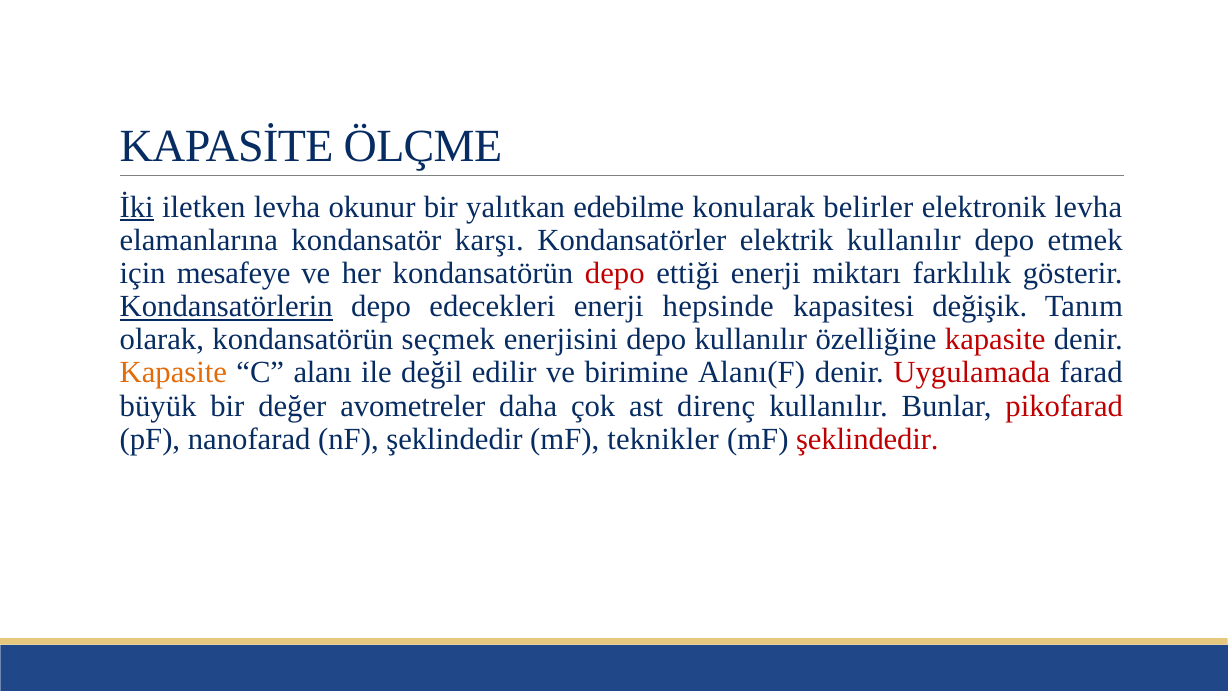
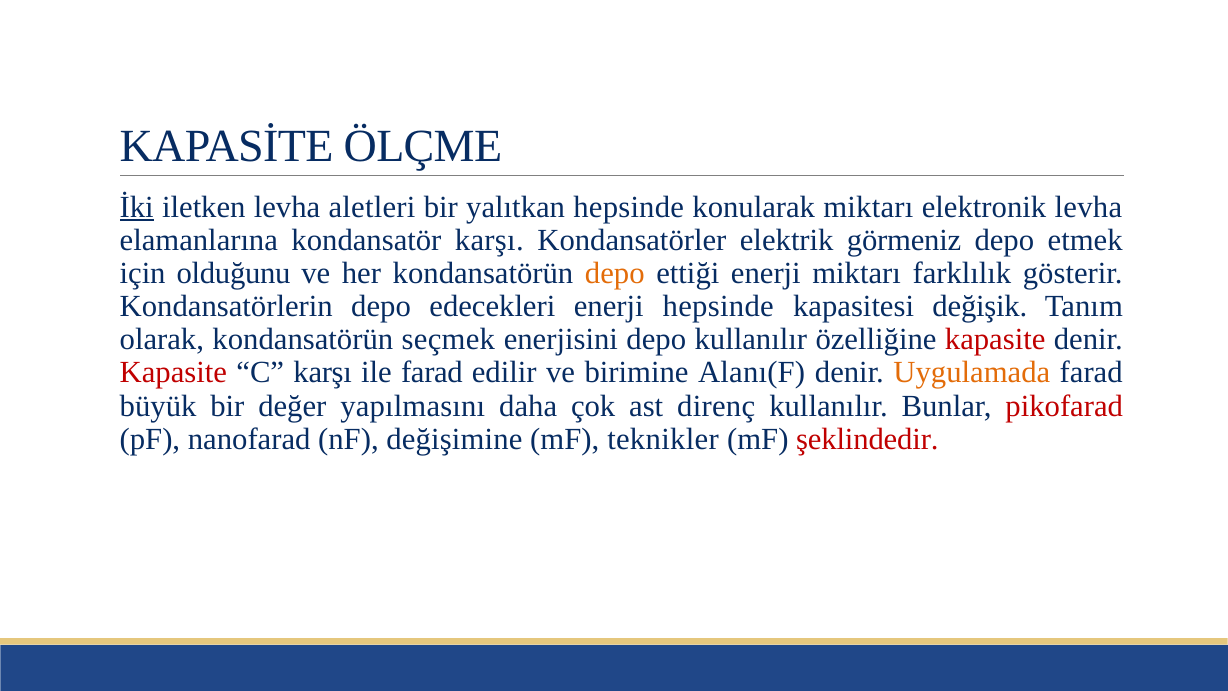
okunur: okunur -> aletleri
yalıtkan edebilme: edebilme -> hepsinde
konularak belirler: belirler -> miktarı
elektrik kullanılır: kullanılır -> görmeniz
mesafeye: mesafeye -> olduğunu
depo at (615, 273) colour: red -> orange
Kondansatörlerin underline: present -> none
Kapasite at (173, 373) colour: orange -> red
C alanı: alanı -> karşı
ile değil: değil -> farad
Uygulamada colour: red -> orange
avometreler: avometreler -> yapılmasını
nF şeklindedir: şeklindedir -> değişimine
